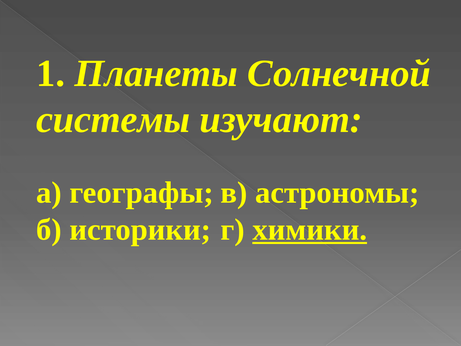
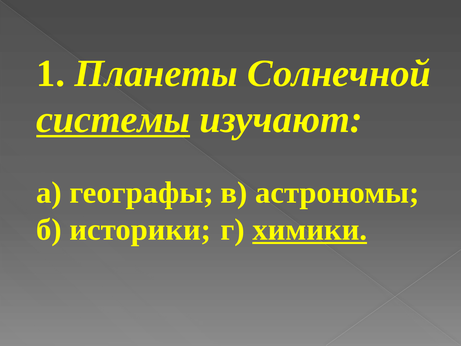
системы underline: none -> present
